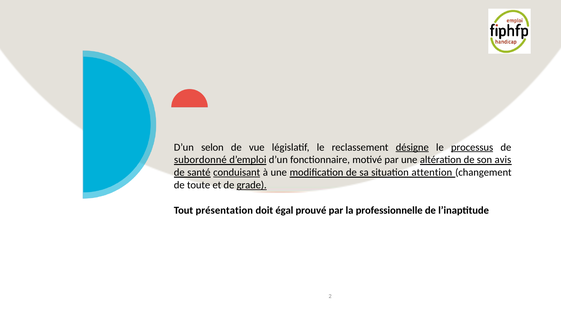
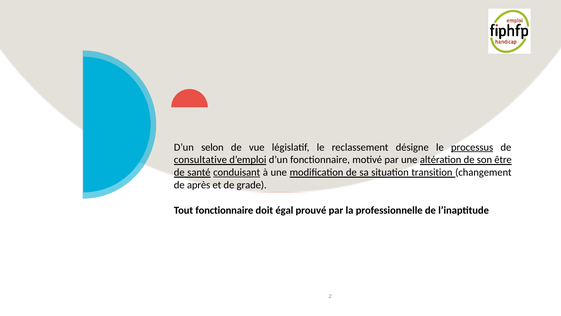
désigne underline: present -> none
subordonné: subordonné -> consultative
avis: avis -> être
attention: attention -> transition
toute: toute -> après
grade underline: present -> none
Tout présentation: présentation -> fonctionnaire
